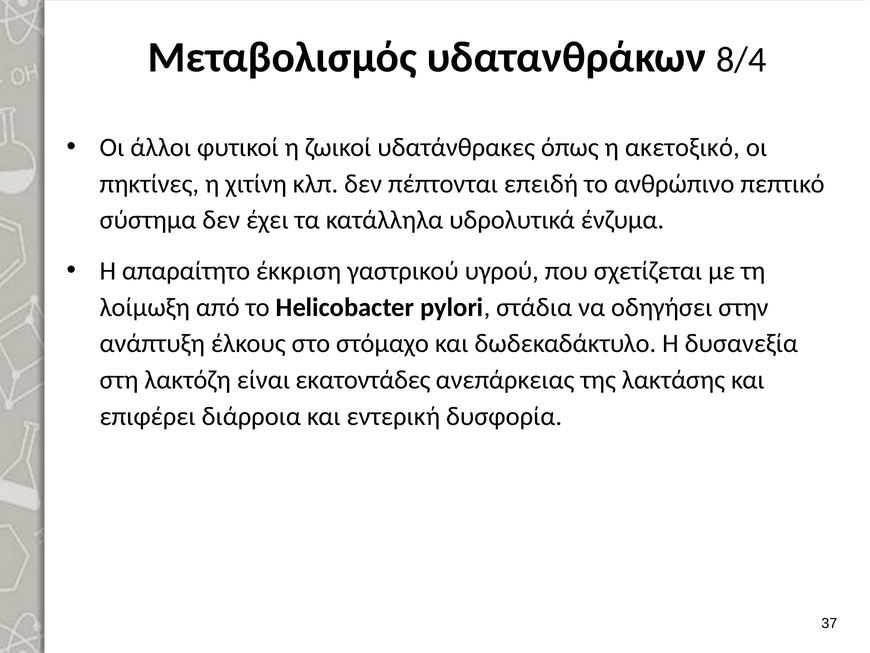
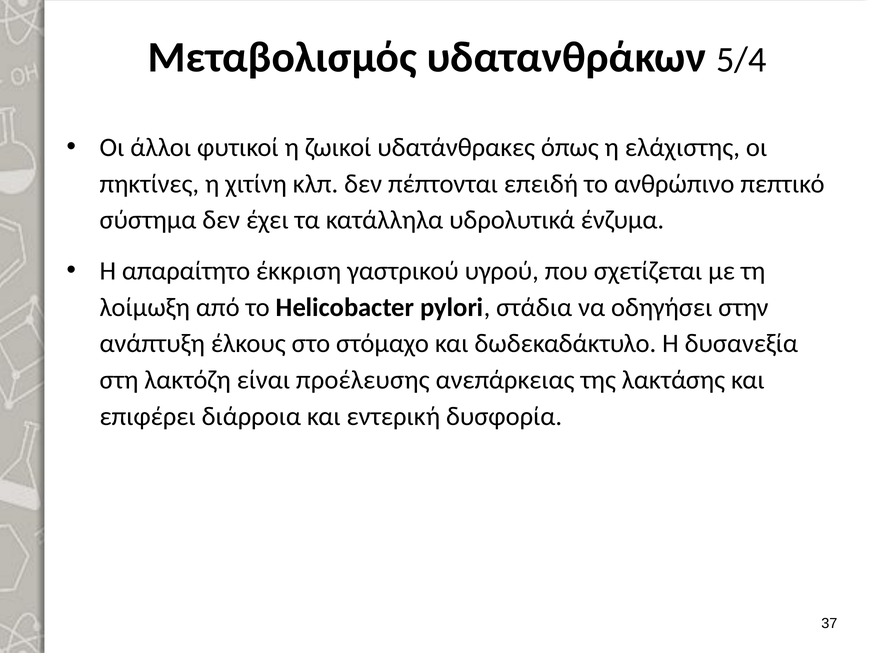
8/4: 8/4 -> 5/4
ακετοξικό: ακετοξικό -> ελάχιστης
εκατοντάδες: εκατοντάδες -> προέλευσης
